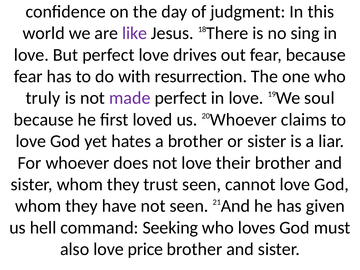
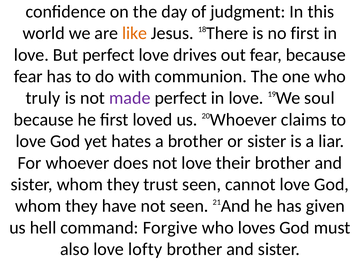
like colour: purple -> orange
no sing: sing -> first
resurrection: resurrection -> communion
Seeking: Seeking -> Forgive
price: price -> lofty
